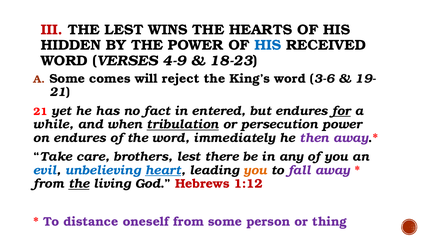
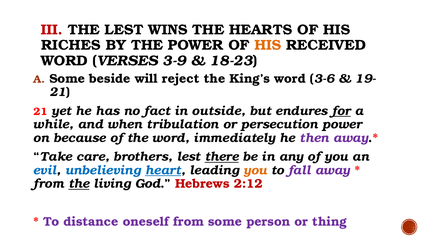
HIDDEN: HIDDEN -> RICHES
HIS at (268, 45) colour: blue -> orange
4-9: 4-9 -> 3-9
comes: comes -> beside
entered: entered -> outside
tribulation underline: present -> none
on endures: endures -> because
there underline: none -> present
1:12: 1:12 -> 2:12
